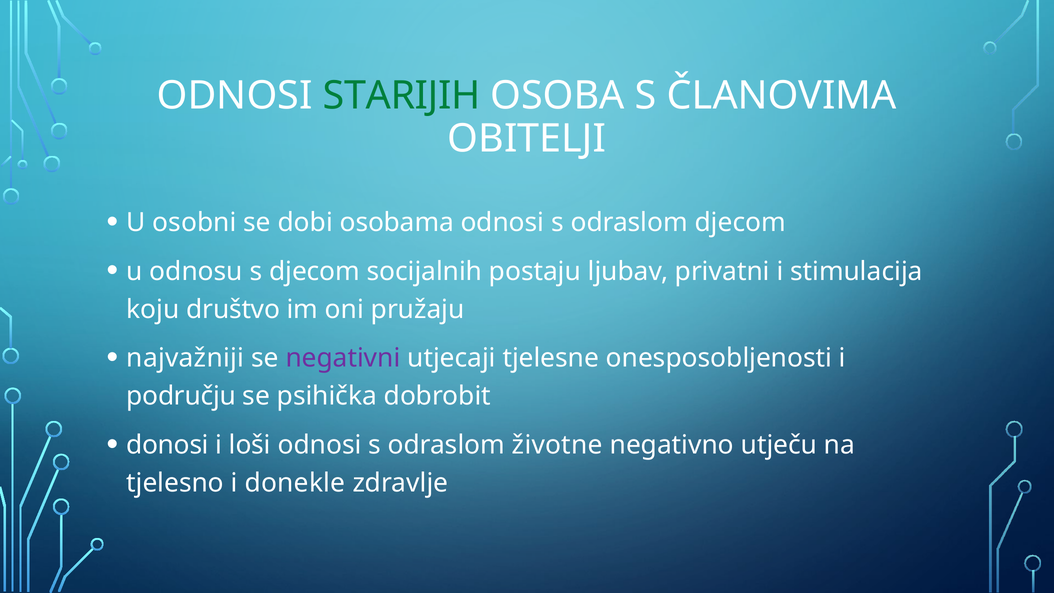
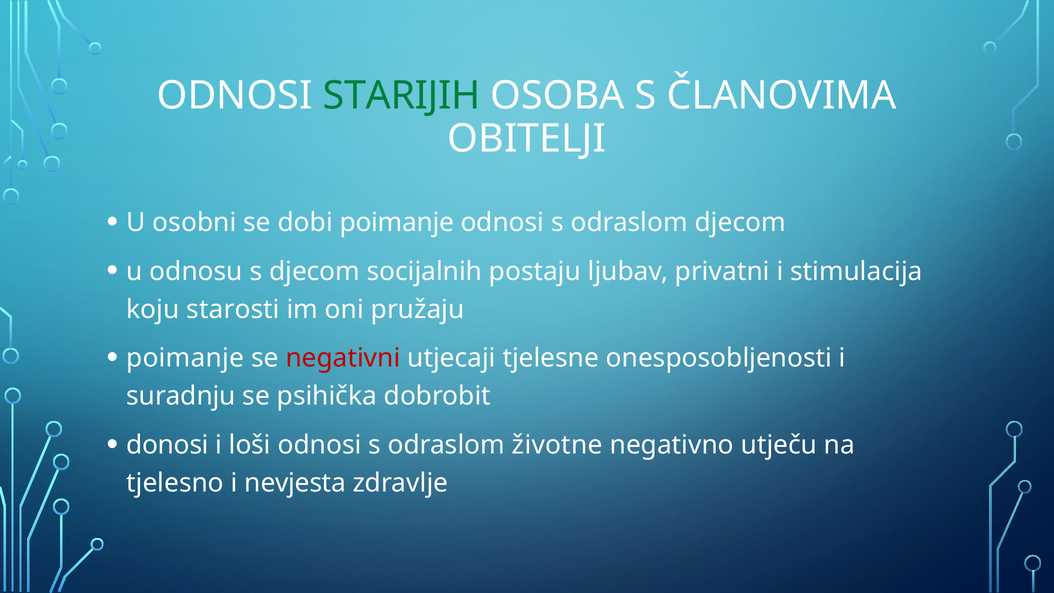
dobi osobama: osobama -> poimanje
društvo: društvo -> starosti
najvažniji at (185, 358): najvažniji -> poimanje
negativni colour: purple -> red
području: području -> suradnju
donekle: donekle -> nevjesta
